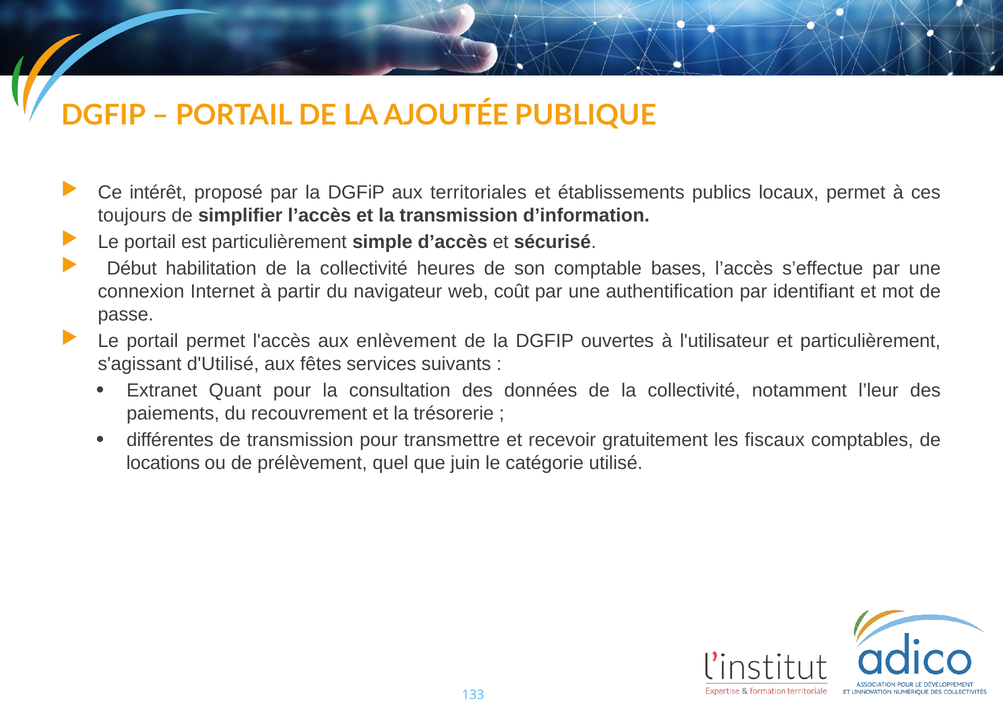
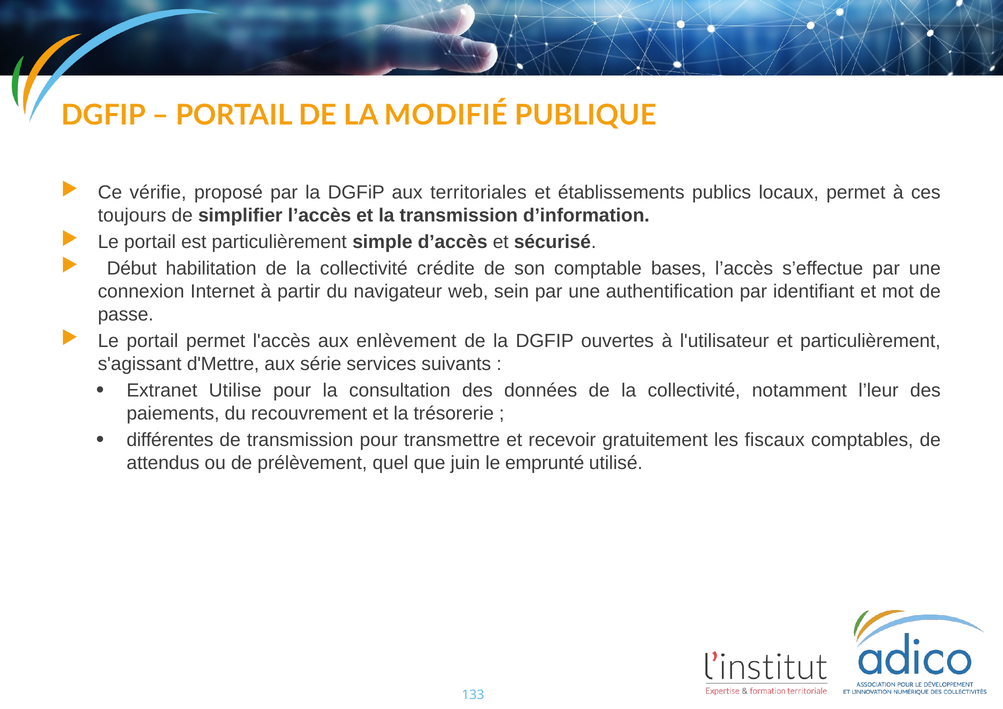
AJOUTÉE: AJOUTÉE -> MODIFIÉ
intérêt: intérêt -> vérifie
heures: heures -> crédite
coût: coût -> sein
d'Utilisé: d'Utilisé -> d'Mettre
fêtes: fêtes -> série
Quant: Quant -> Utilise
locations: locations -> attendus
catégorie: catégorie -> emprunté
